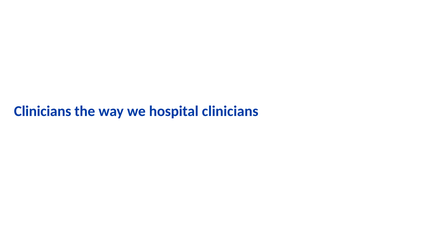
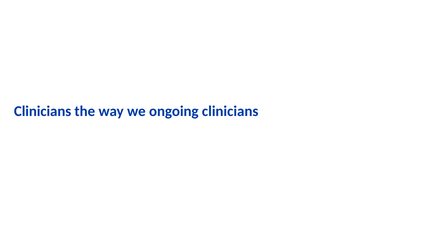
hospital: hospital -> ongoing
